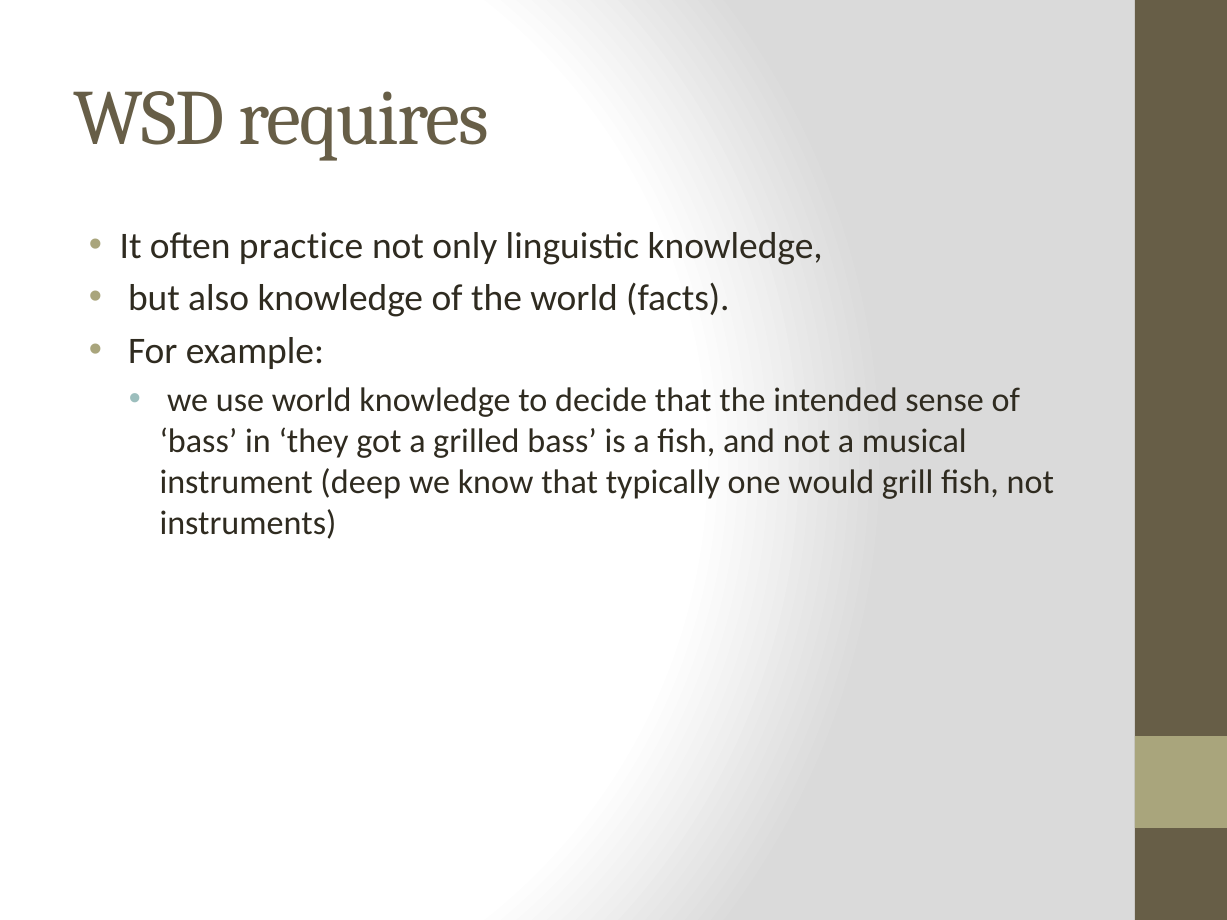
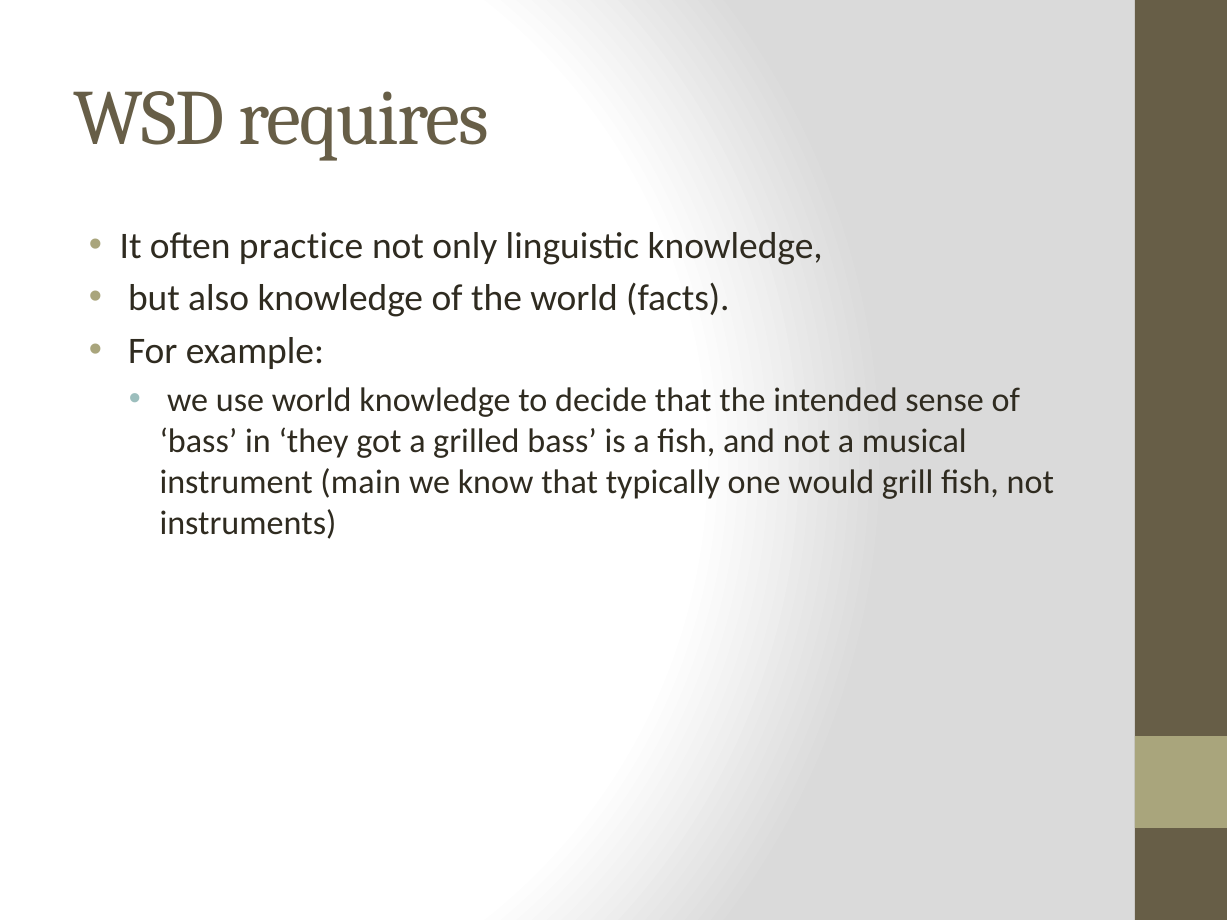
deep: deep -> main
